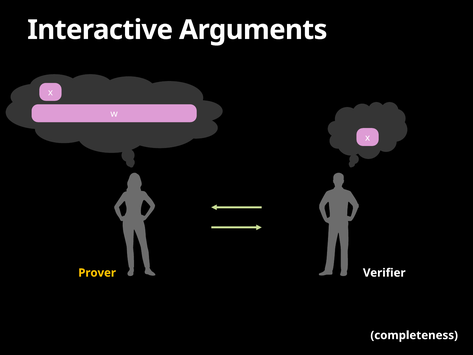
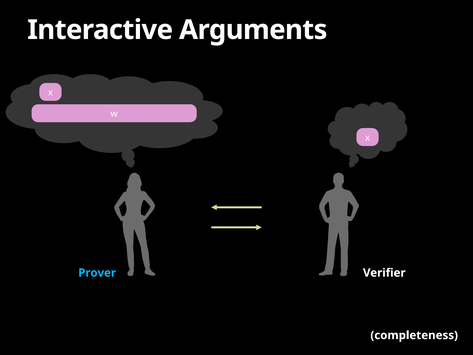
Prover colour: yellow -> light blue
